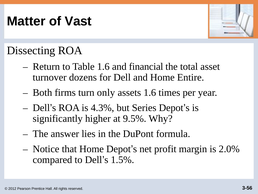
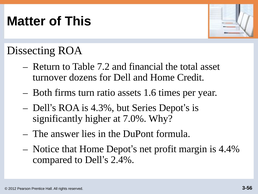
Vast: Vast -> This
Table 1.6: 1.6 -> 7.2
Entire: Entire -> Credit
only: only -> ratio
9.5%: 9.5% -> 7.0%
2.0%: 2.0% -> 4.4%
1.5%: 1.5% -> 2.4%
